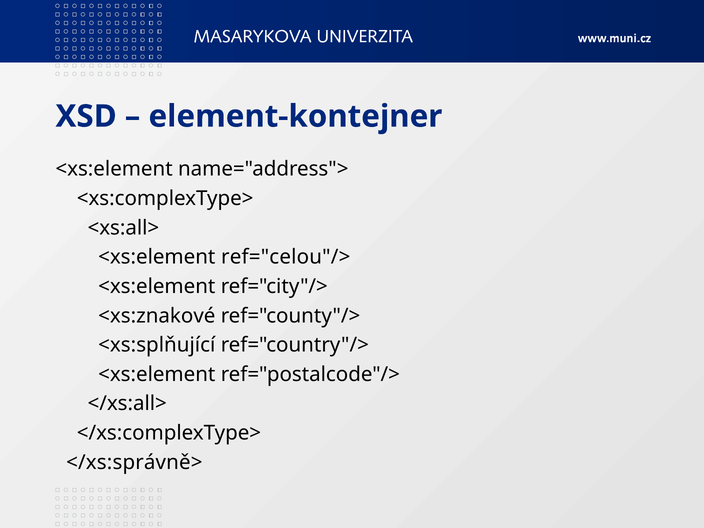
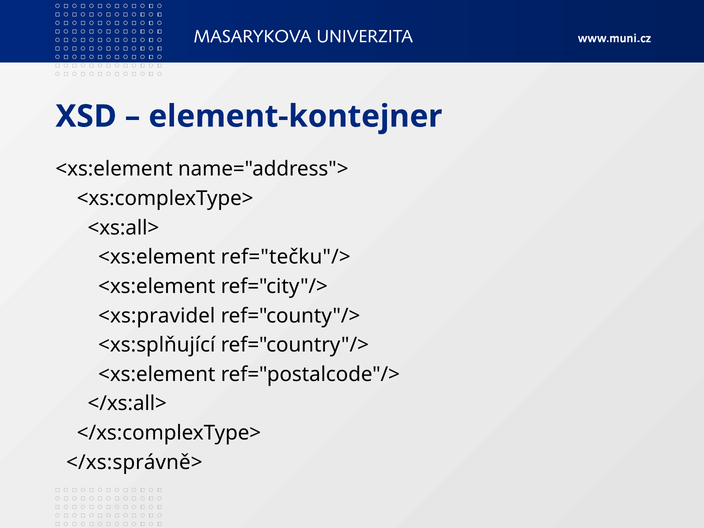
ref="celou"/>: ref="celou"/> -> ref="tečku"/>
<xs:znakové: <xs:znakové -> <xs:pravidel
